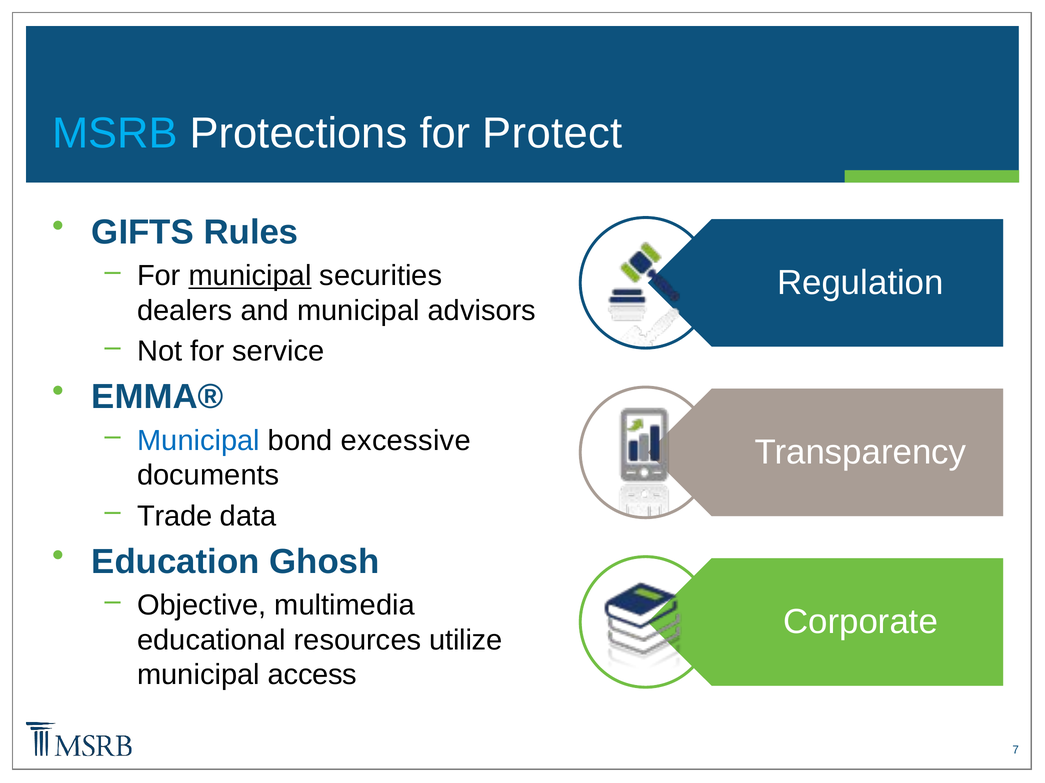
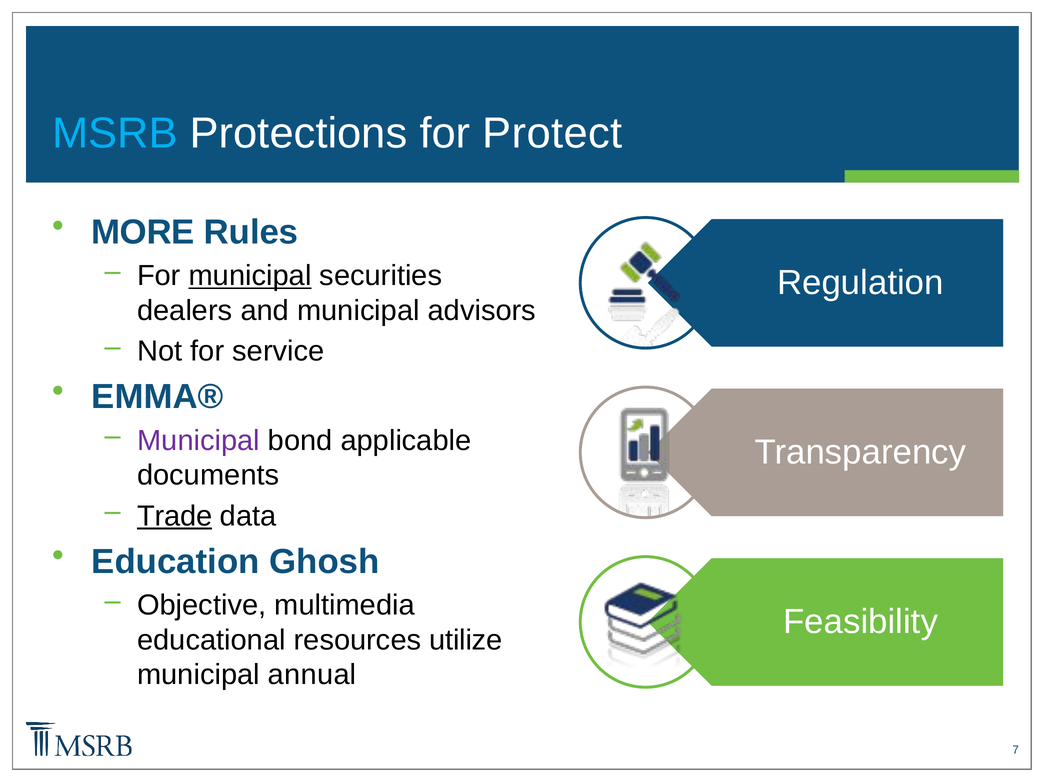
GIFTS: GIFTS -> MORE
Municipal at (199, 441) colour: blue -> purple
excessive: excessive -> applicable
Trade underline: none -> present
Corporate: Corporate -> Feasibility
access: access -> annual
